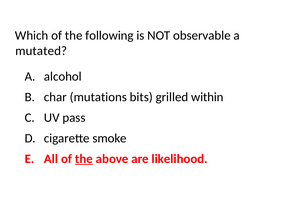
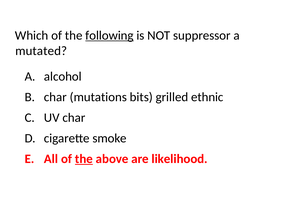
following underline: none -> present
observable: observable -> suppressor
within: within -> ethnic
UV pass: pass -> char
